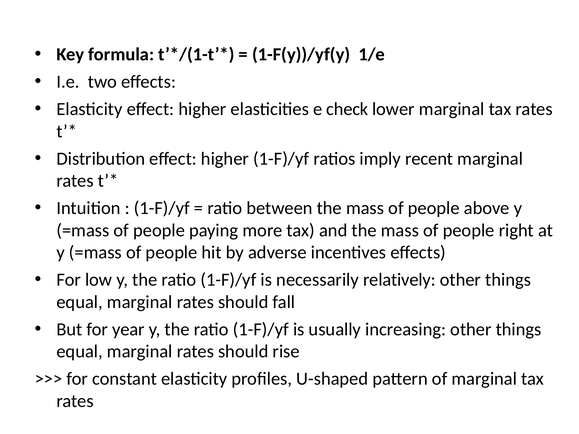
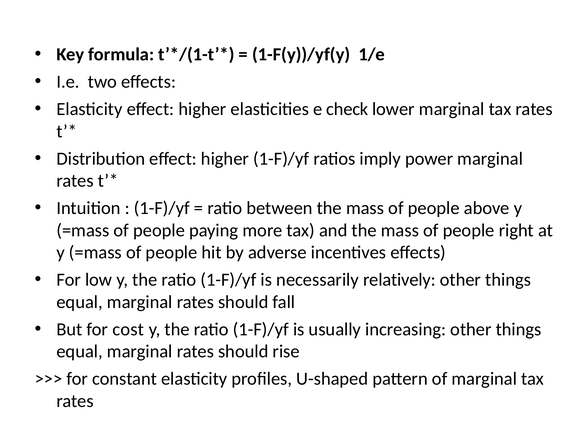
recent: recent -> power
year: year -> cost
